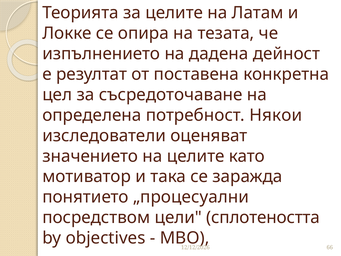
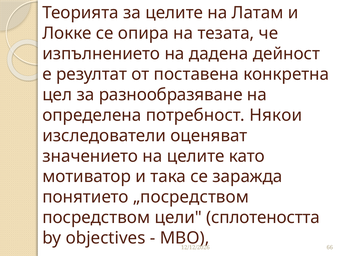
съсредоточаване: съсредоточаване -> разнообразяване
„процесуални: „процесуални -> „посредством
